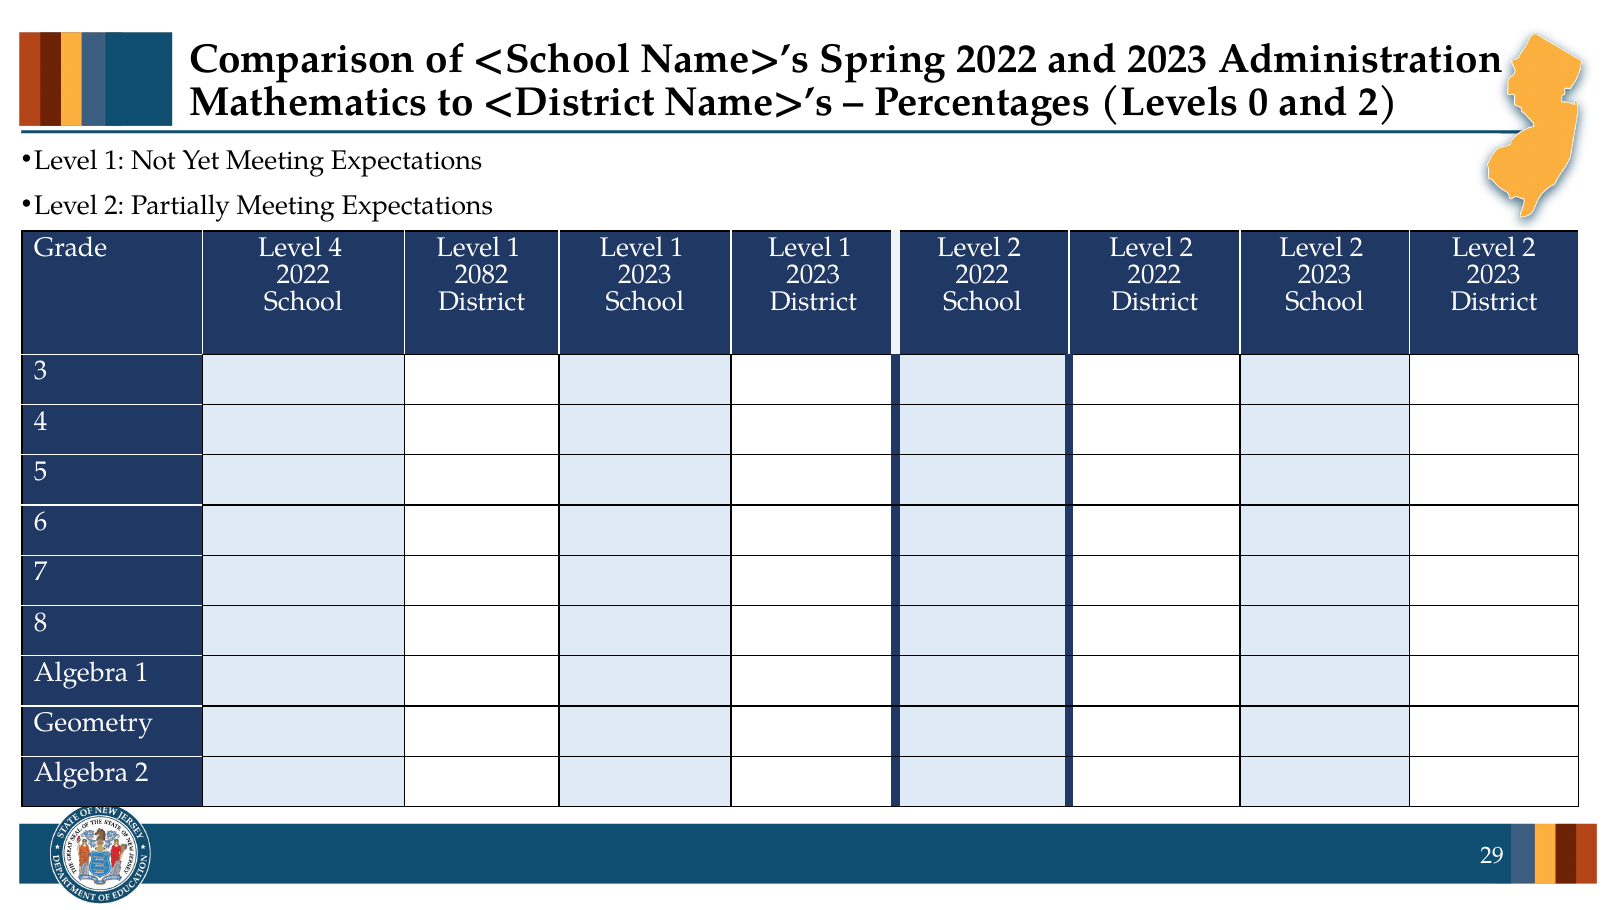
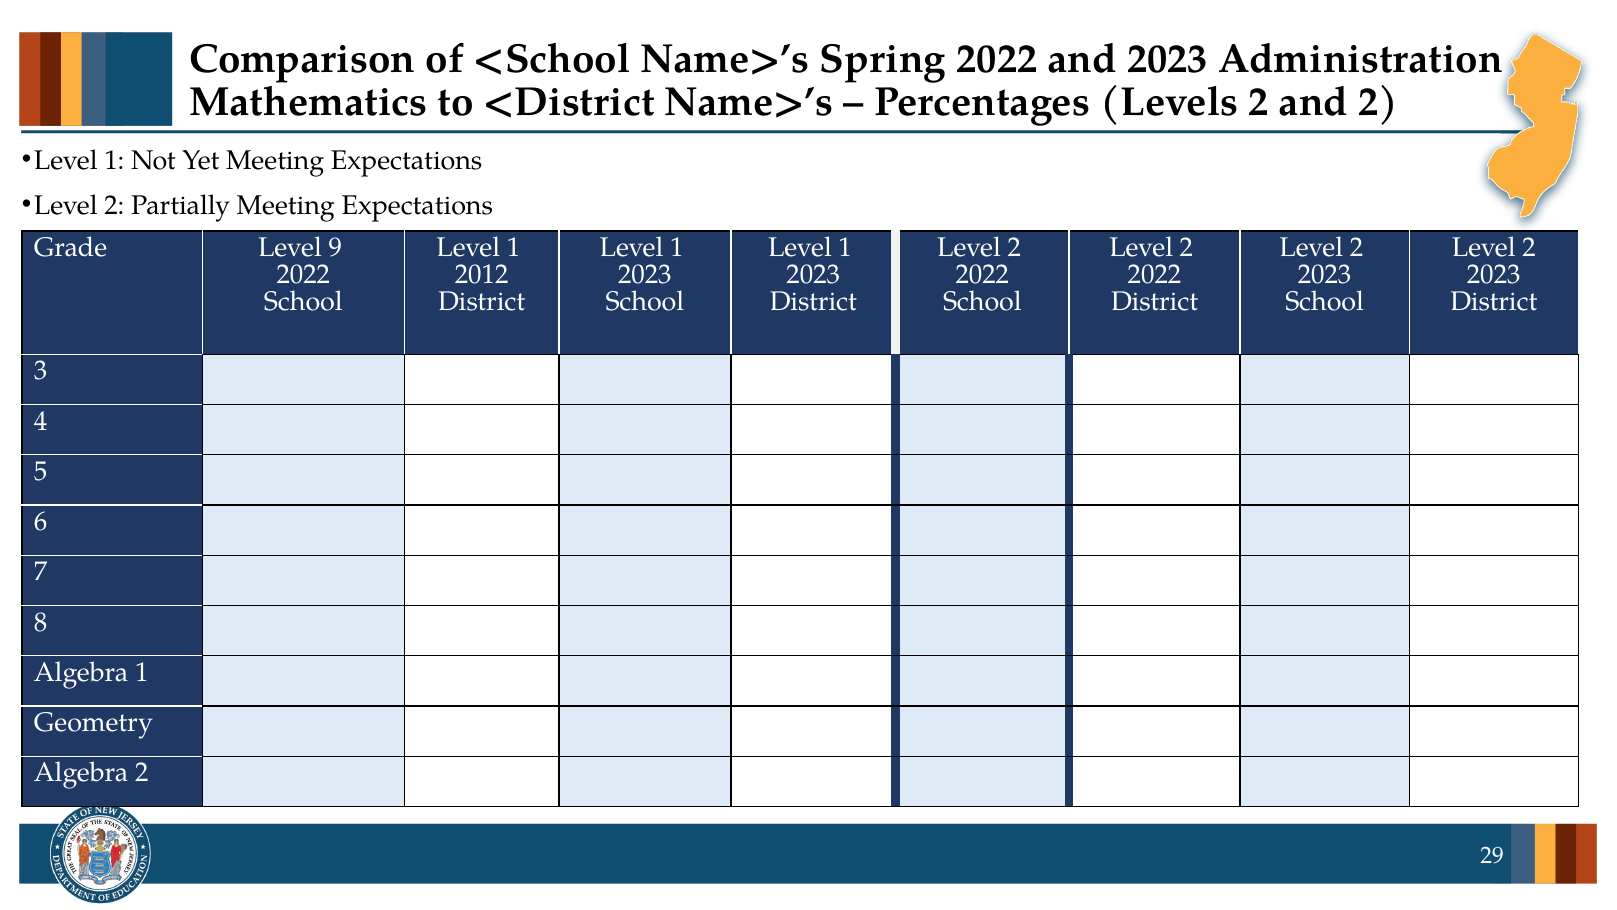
Levels 0: 0 -> 2
Level 4: 4 -> 9
2082: 2082 -> 2012
